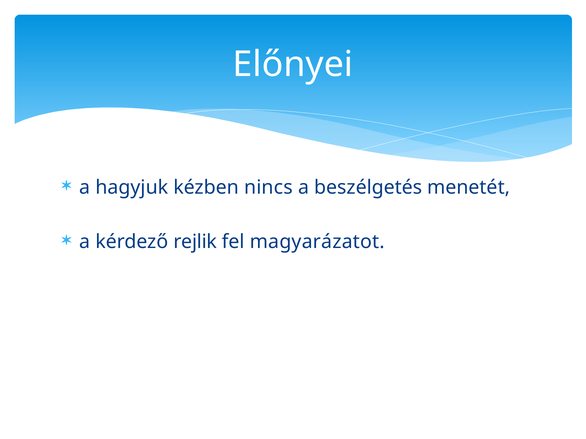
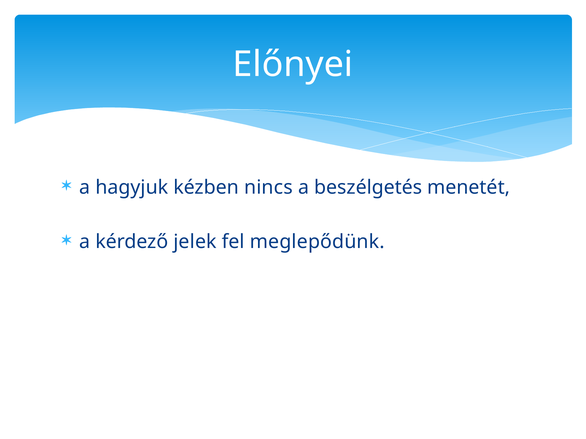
rejlik: rejlik -> jelek
magyarázatot: magyarázatot -> meglepődünk
